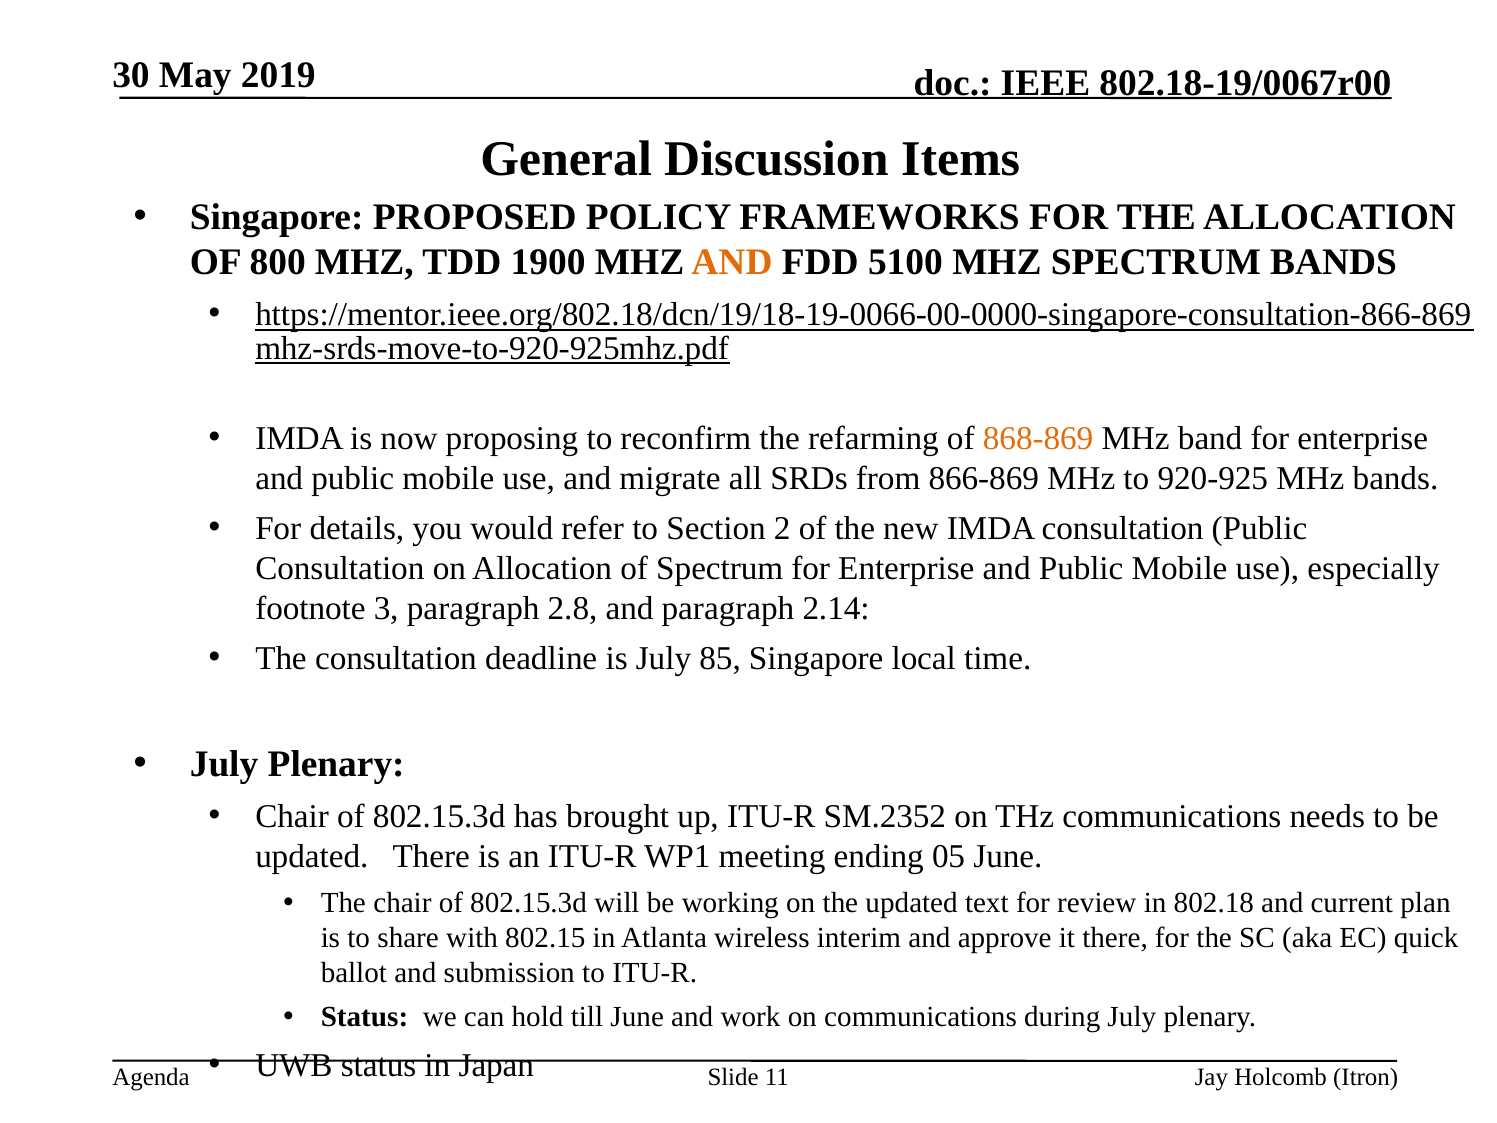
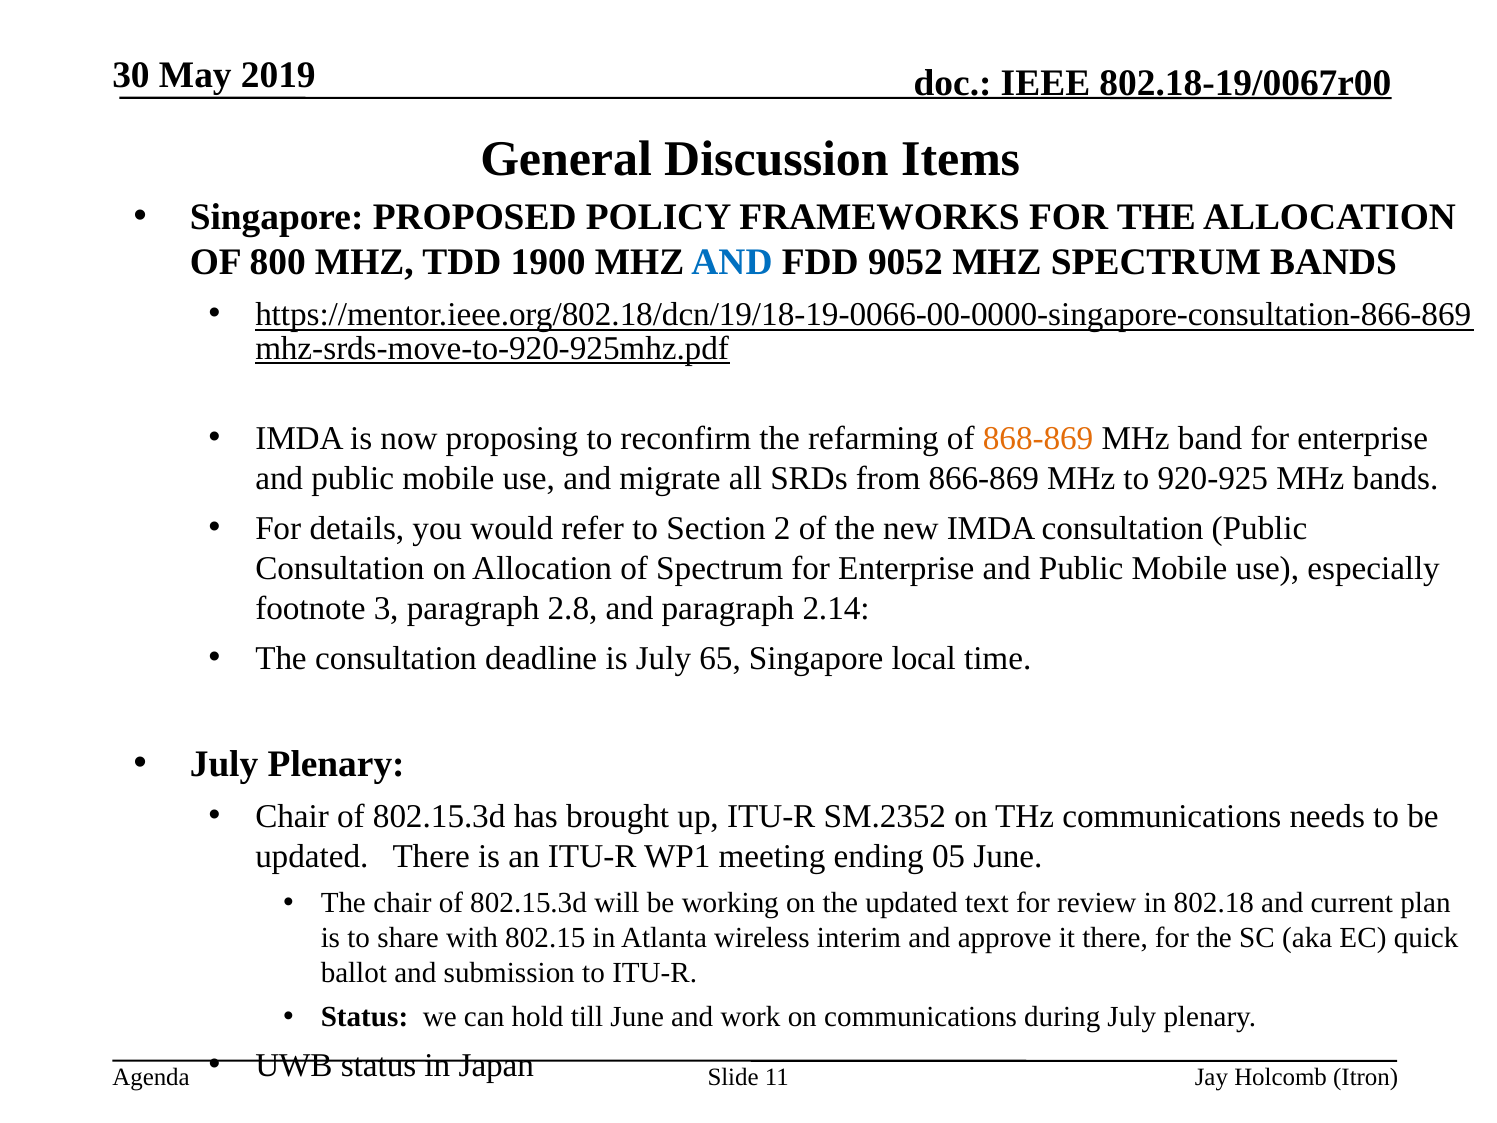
AND at (732, 262) colour: orange -> blue
5100: 5100 -> 9052
85: 85 -> 65
